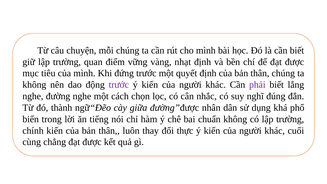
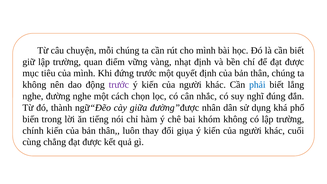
phải colour: purple -> blue
chuẩn: chuẩn -> khóm
thực: thực -> giụa
